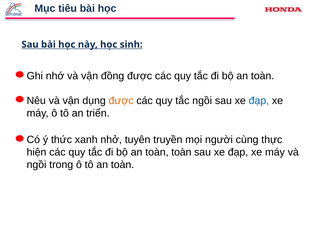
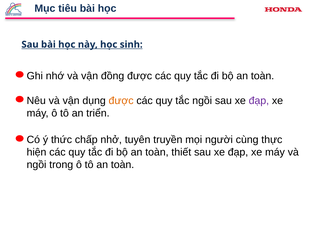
đạp at (259, 101) colour: blue -> purple
xanh: xanh -> chấp
toàn toàn: toàn -> thiết
